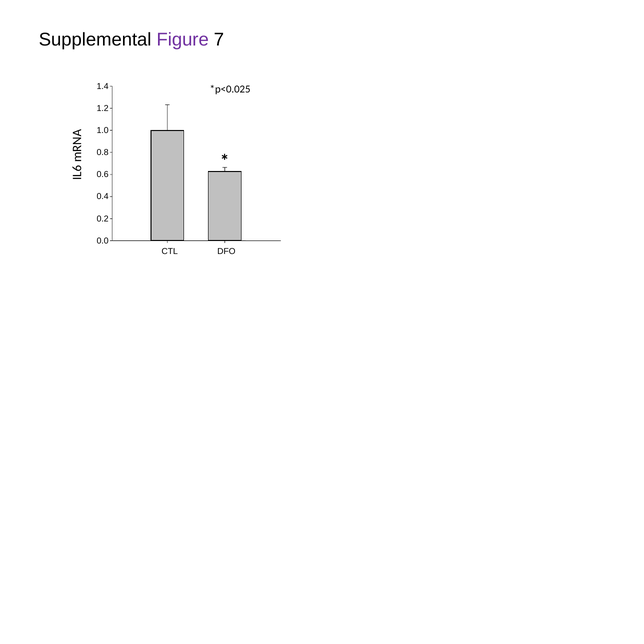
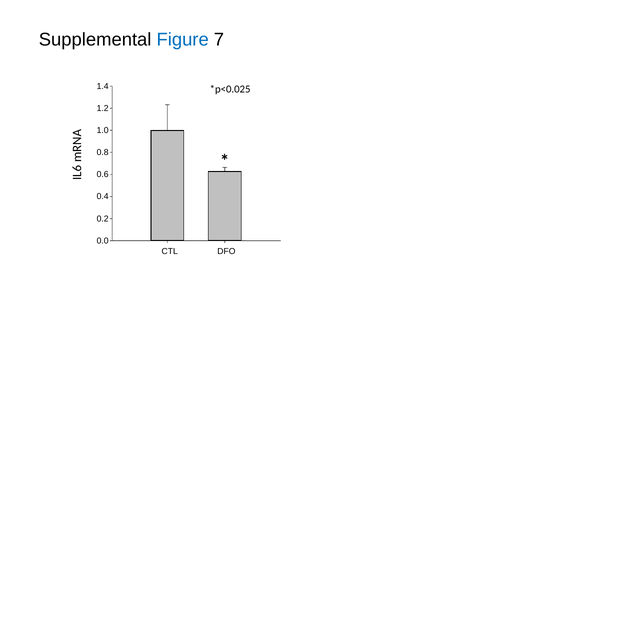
Figure colour: purple -> blue
